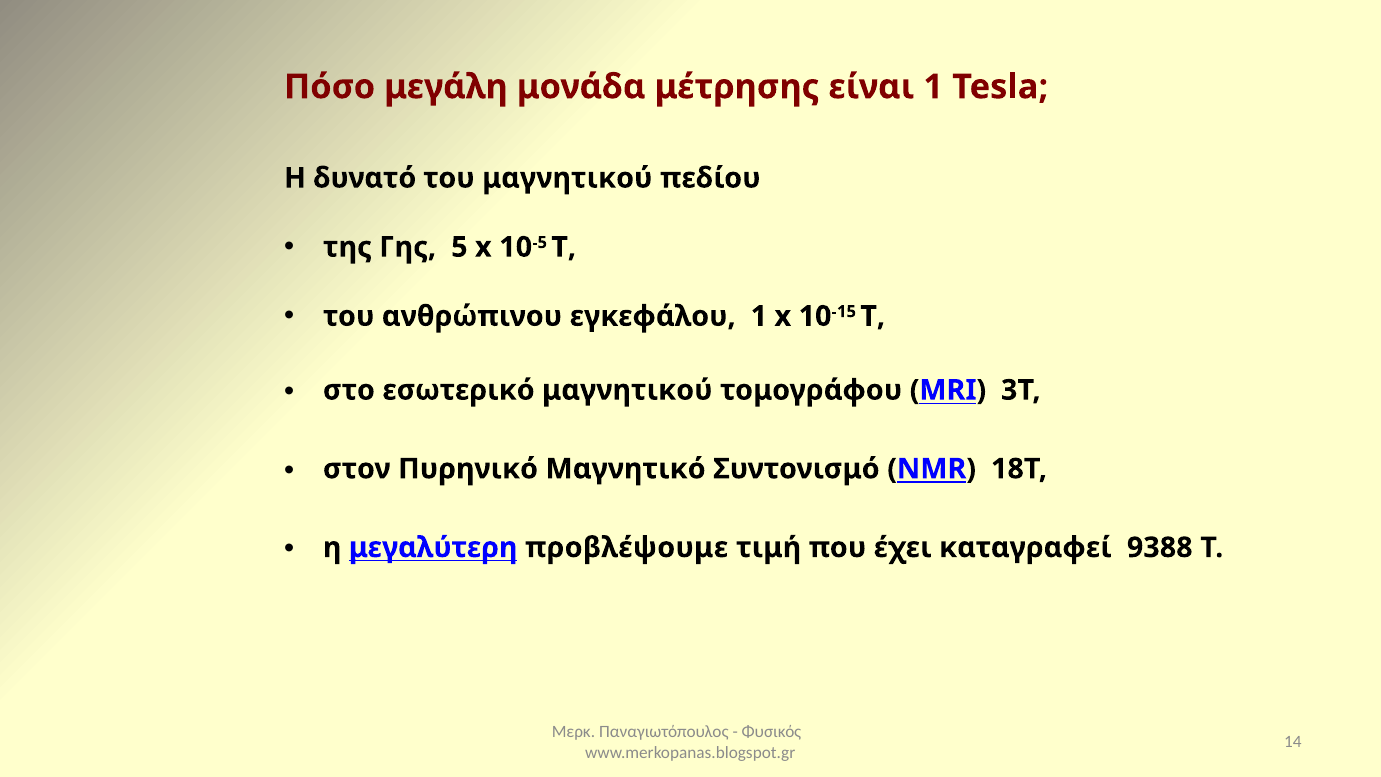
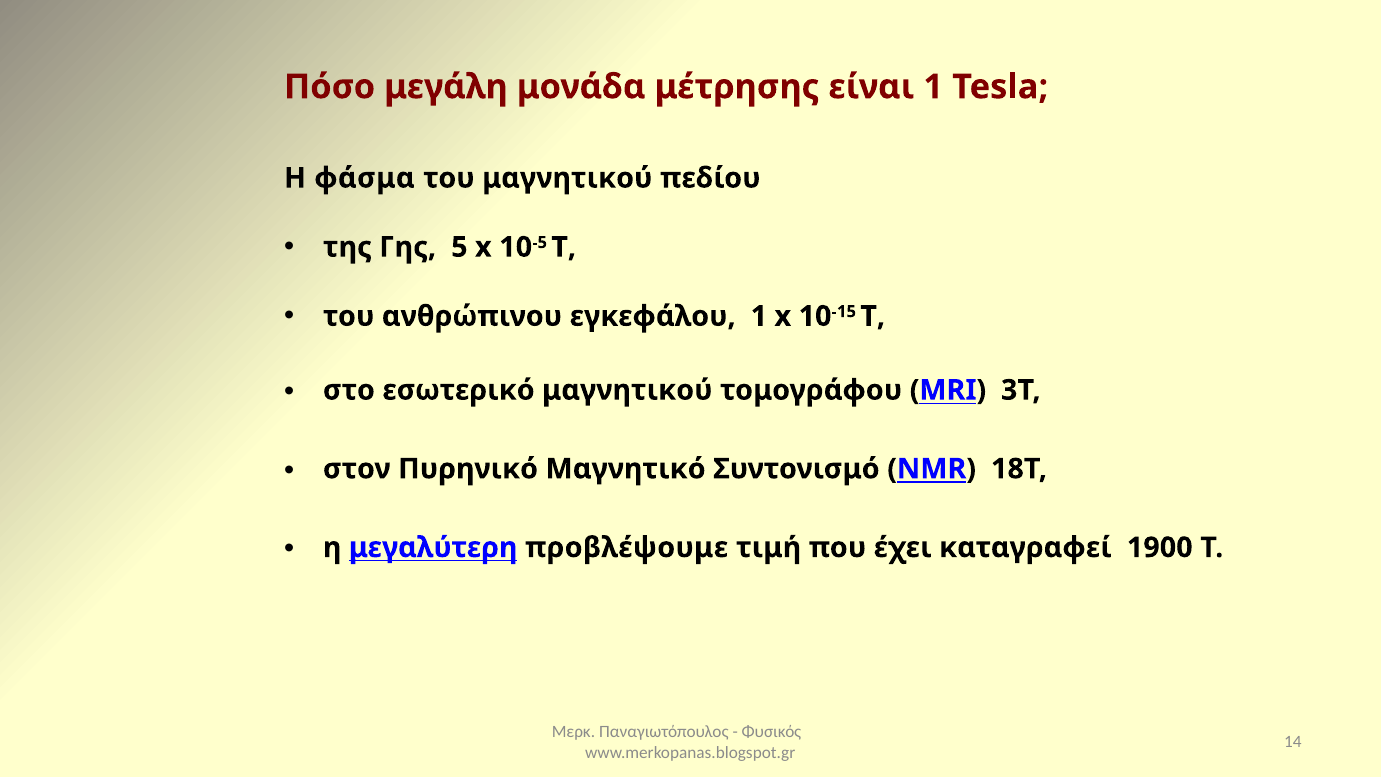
δυνατό: δυνατό -> φάσμα
9388: 9388 -> 1900
